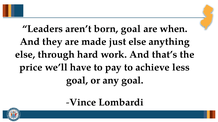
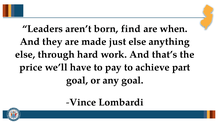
born goal: goal -> find
less: less -> part
